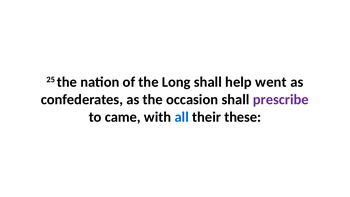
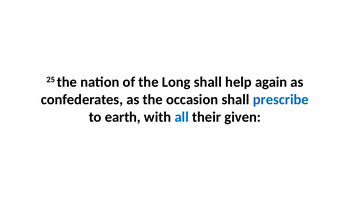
went: went -> again
prescribe colour: purple -> blue
came: came -> earth
these: these -> given
